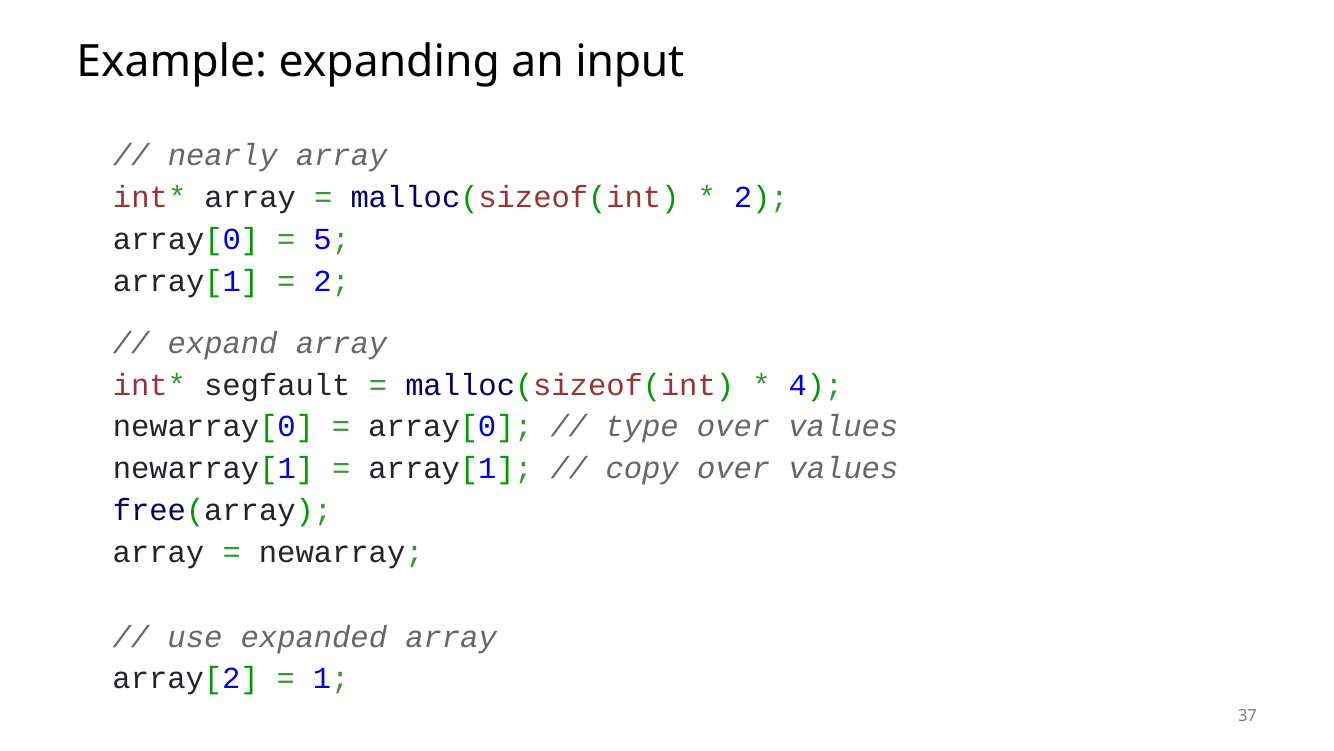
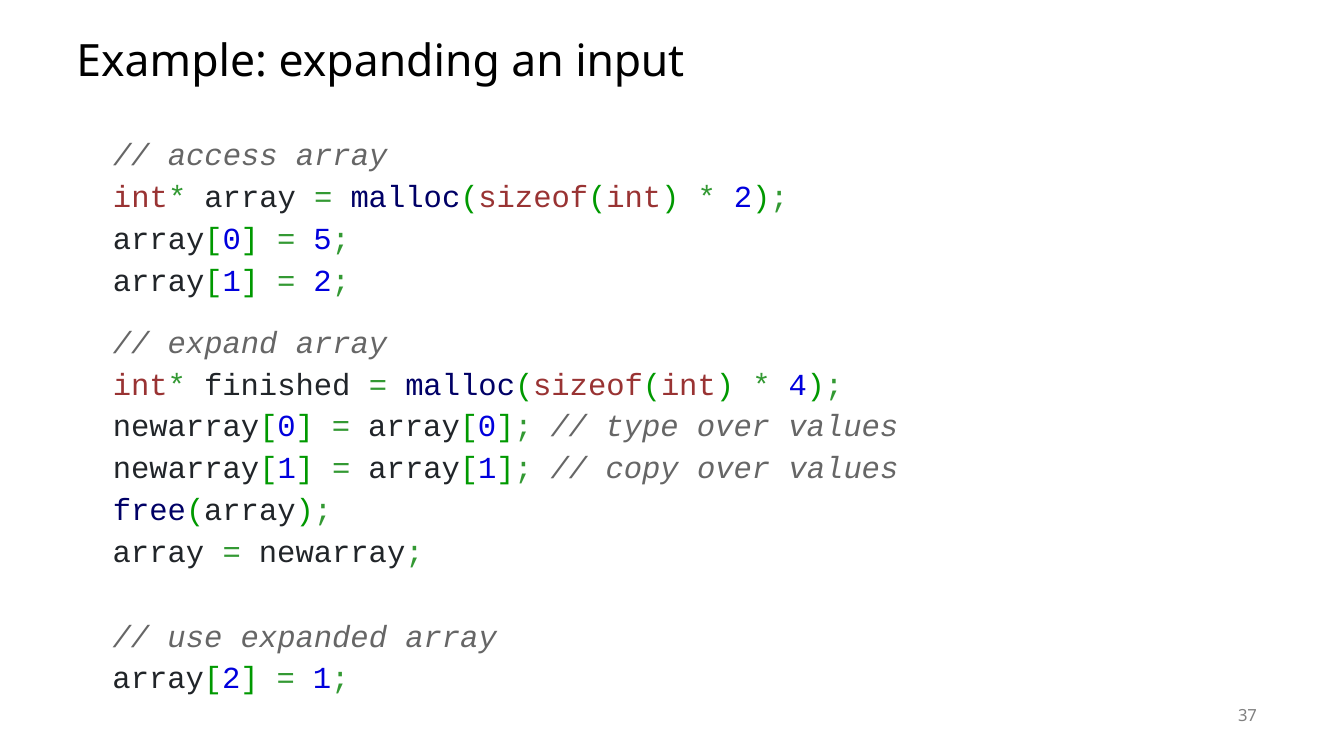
nearly: nearly -> access
segfault: segfault -> finished
